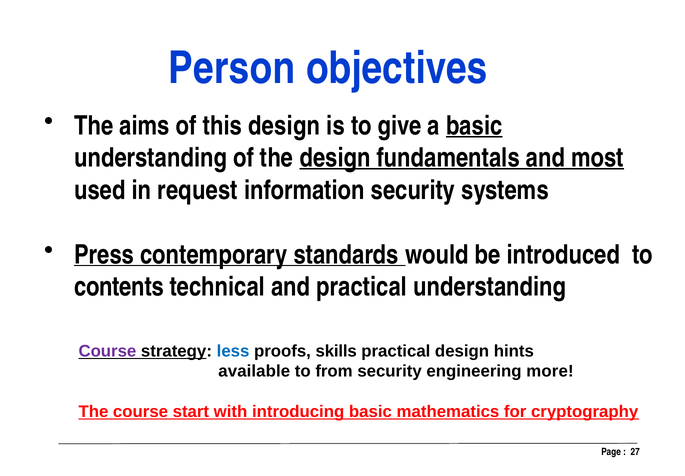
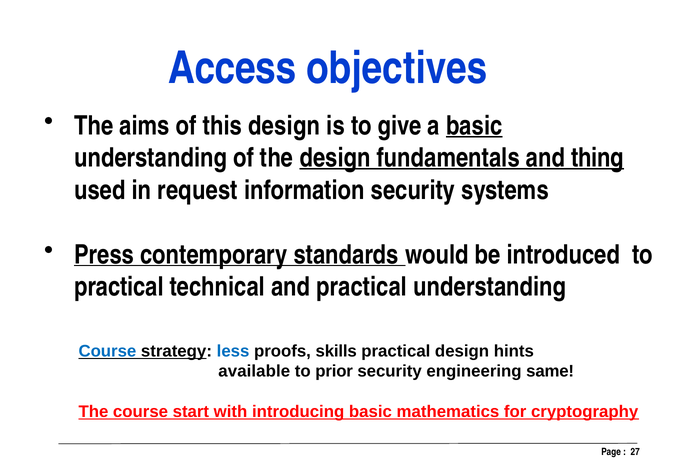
Person: Person -> Access
most: most -> thing
contents at (119, 287): contents -> practical
Course at (107, 351) colour: purple -> blue
from: from -> prior
more: more -> same
